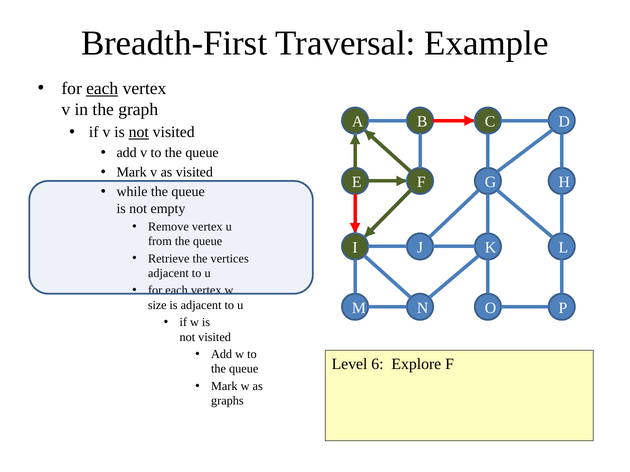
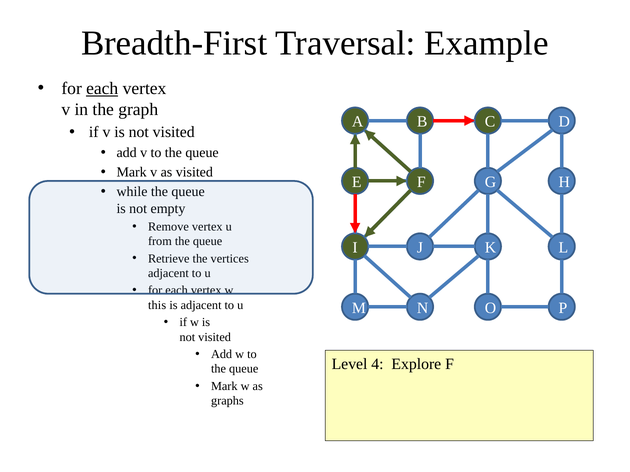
not at (139, 132) underline: present -> none
size: size -> this
6: 6 -> 4
